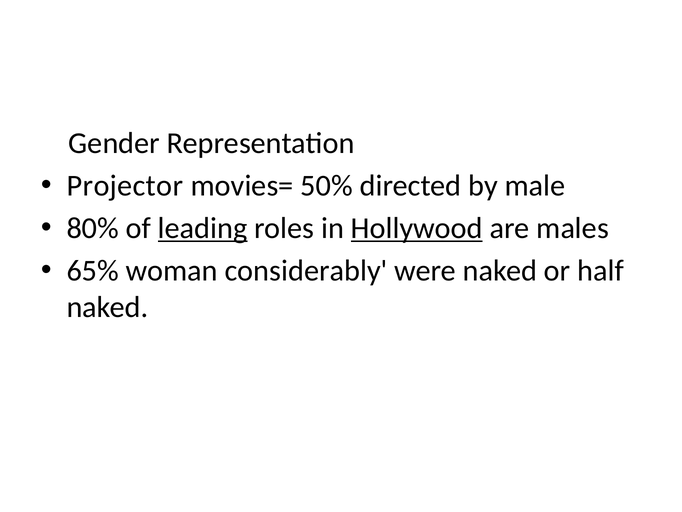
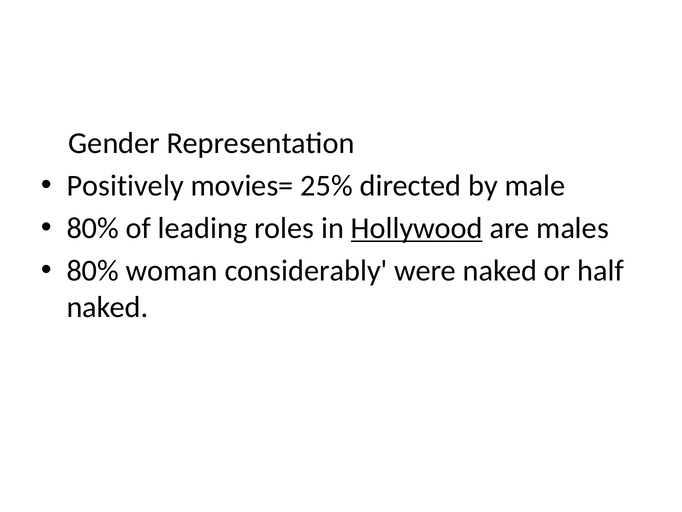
Projector: Projector -> Positively
50%: 50% -> 25%
leading underline: present -> none
65% at (93, 270): 65% -> 80%
